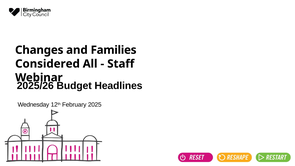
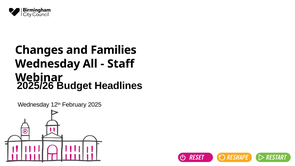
Considered at (47, 64): Considered -> Wednesday
